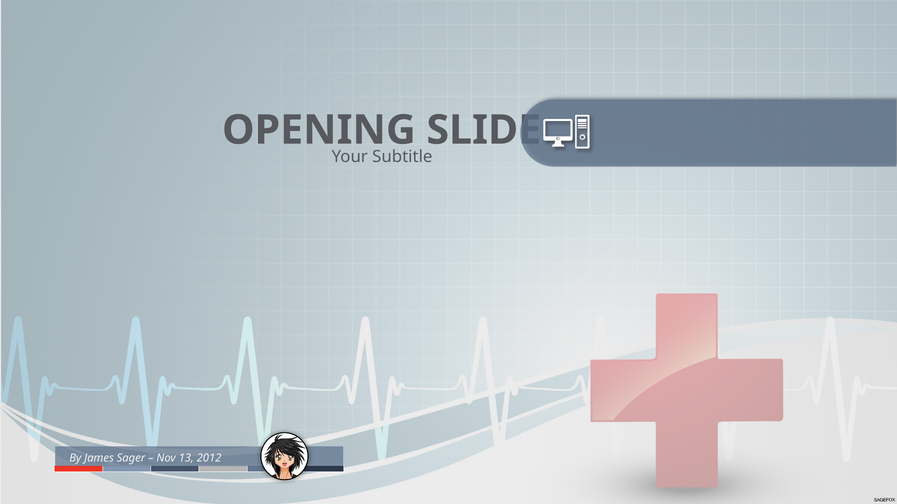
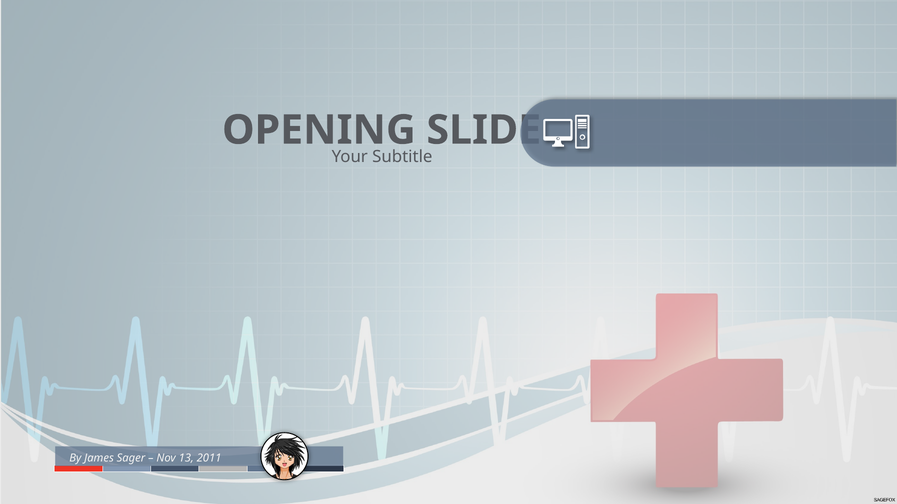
2012: 2012 -> 2011
